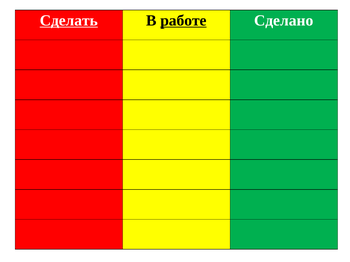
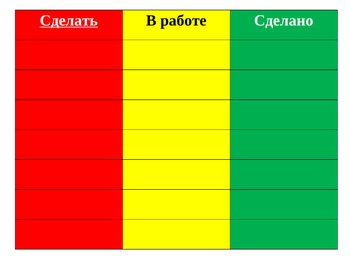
работе underline: present -> none
